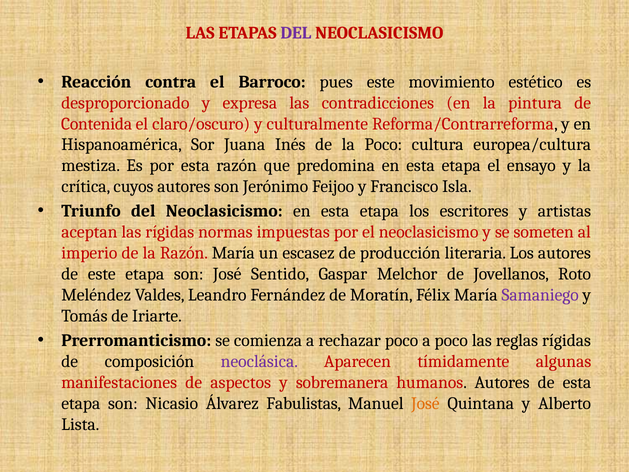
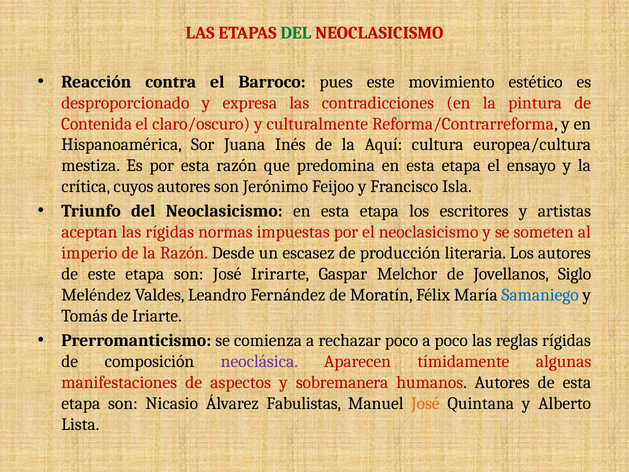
DEL at (296, 33) colour: purple -> green
la Poco: Poco -> Aquí
Razón María: María -> Desde
Sentido: Sentido -> Irirarte
Roto: Roto -> Siglo
Samaniego colour: purple -> blue
